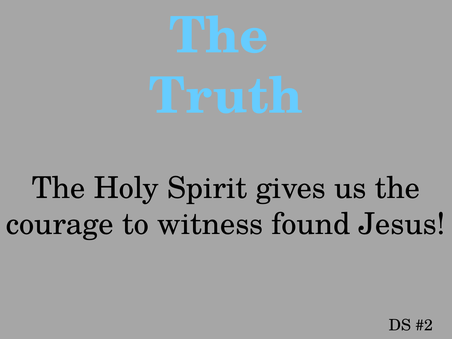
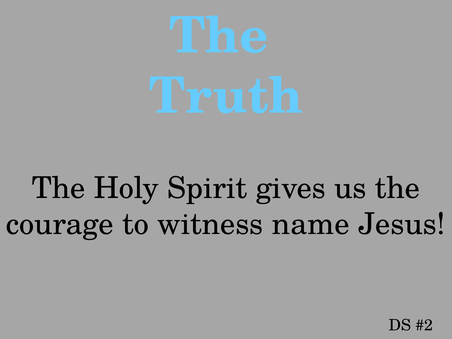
found: found -> name
